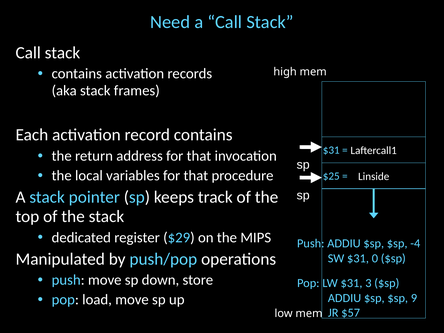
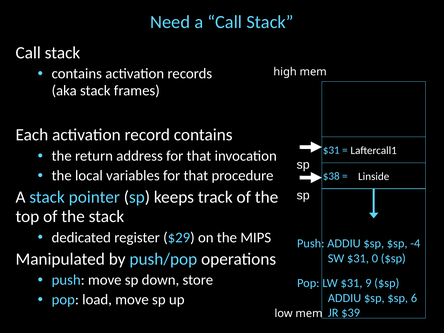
$25: $25 -> $38
3: 3 -> 9
9: 9 -> 6
$57: $57 -> $39
